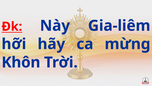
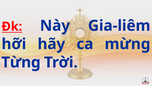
Khôn: Khôn -> Từng
